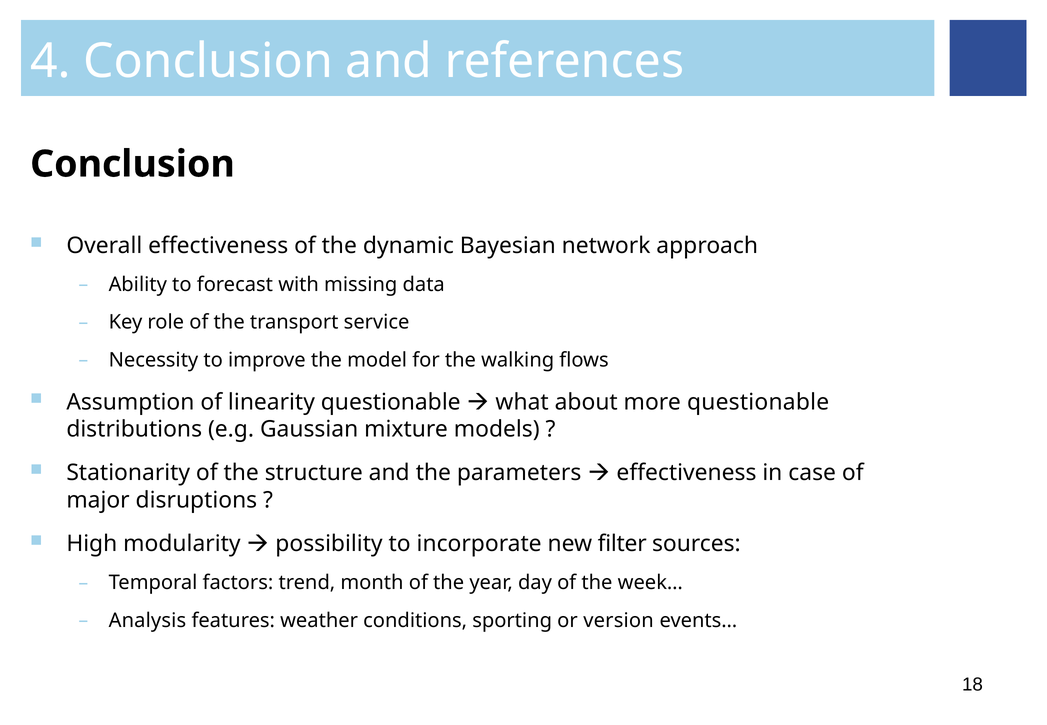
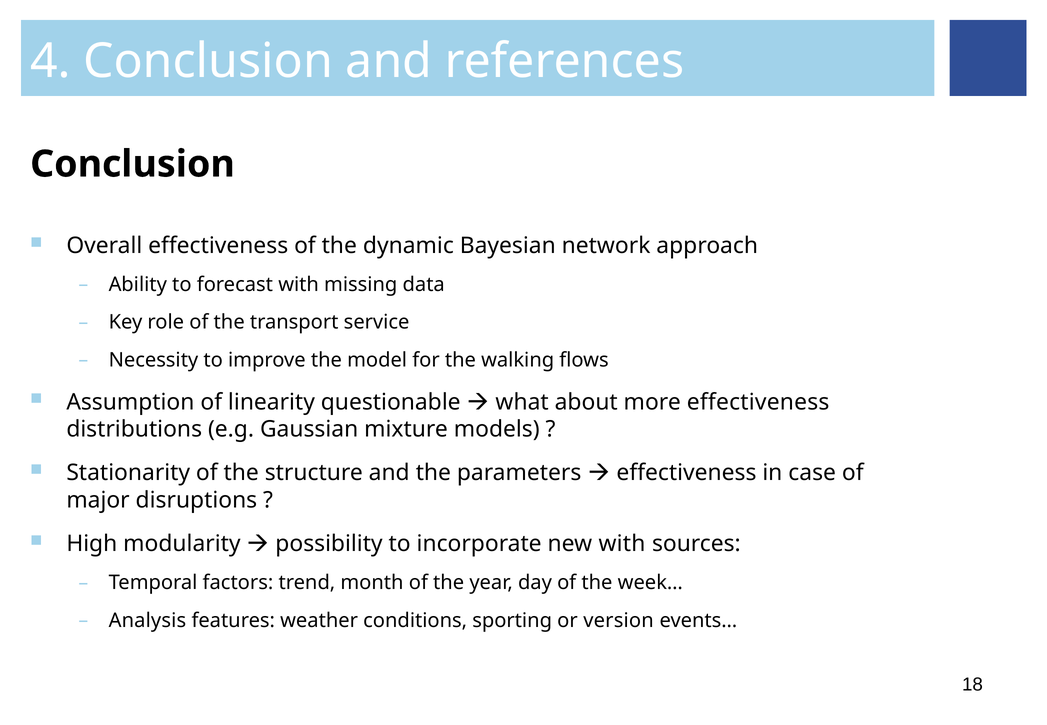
more questionable: questionable -> effectiveness
new filter: filter -> with
